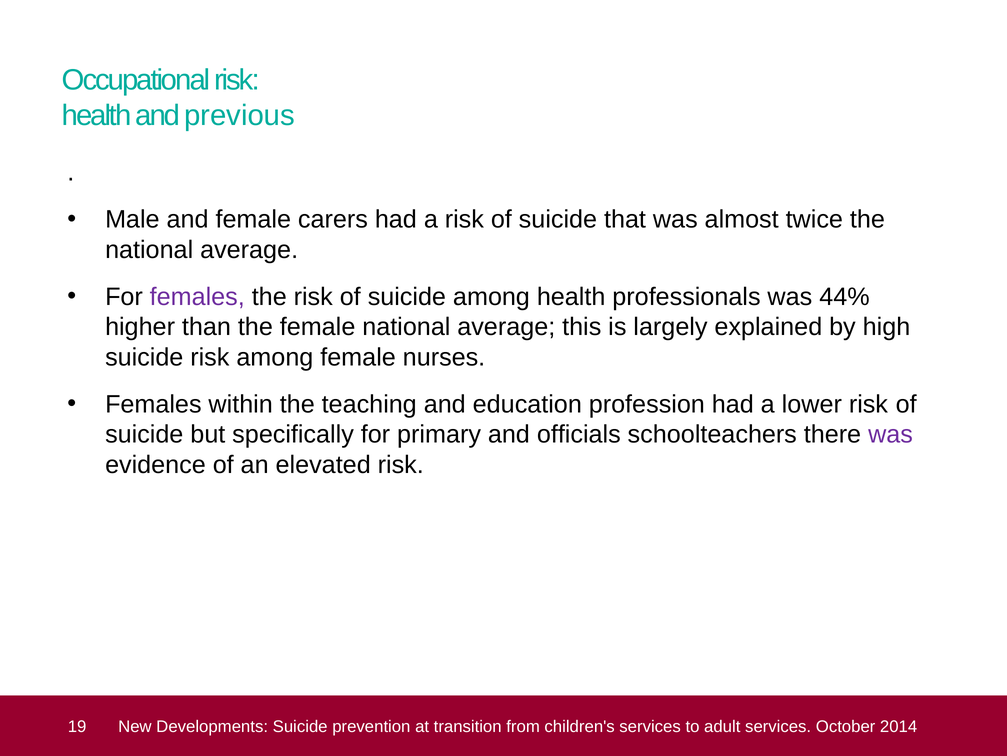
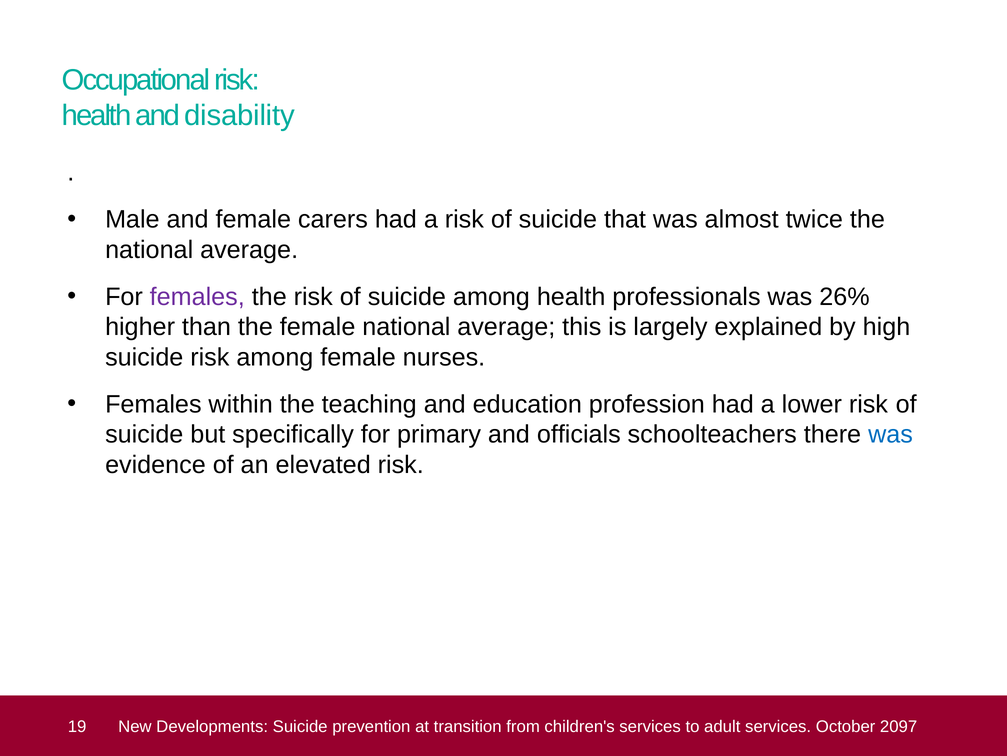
previous: previous -> disability
44%: 44% -> 26%
was at (891, 434) colour: purple -> blue
2014: 2014 -> 2097
